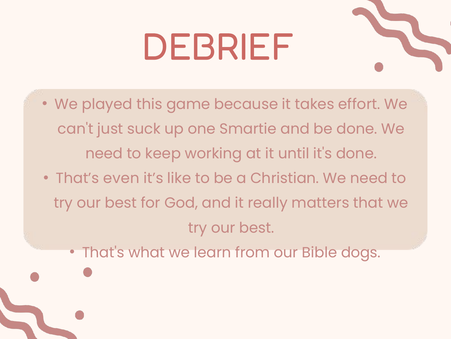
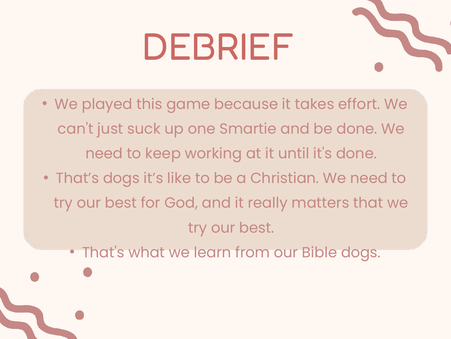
That’s even: even -> dogs
